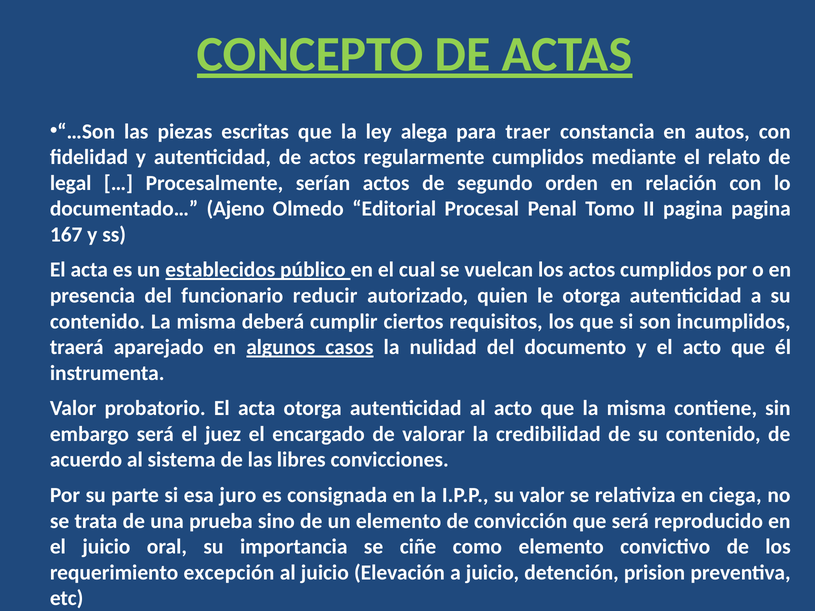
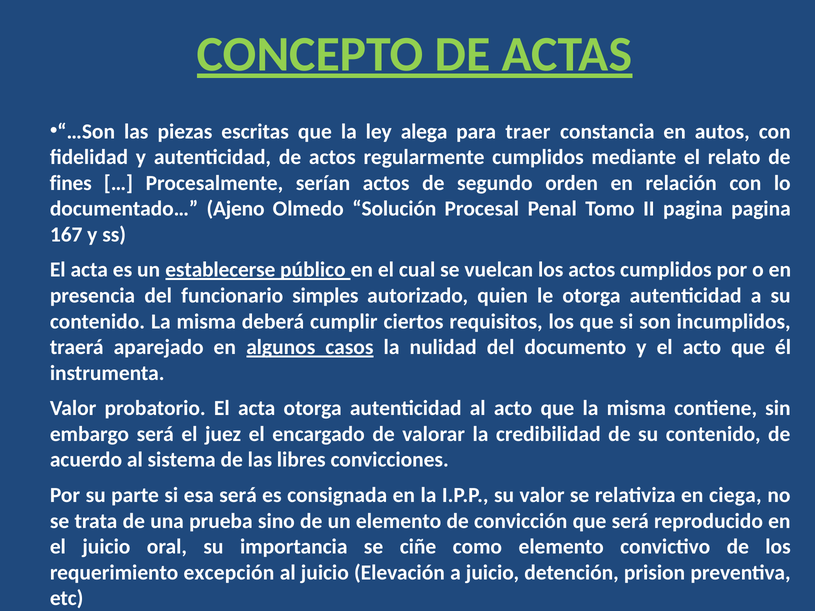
legal: legal -> fines
Editorial: Editorial -> Solución
establecidos: establecidos -> establecerse
reducir: reducir -> simples
esa juro: juro -> será
